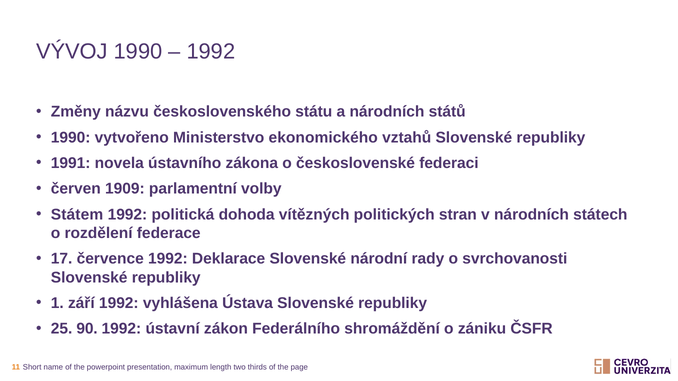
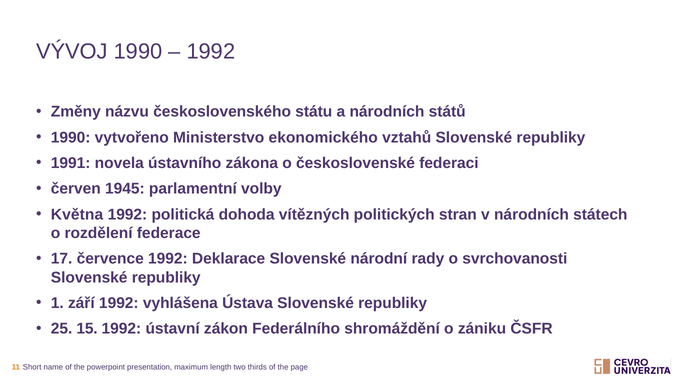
1909: 1909 -> 1945
Státem: Státem -> Května
90: 90 -> 15
